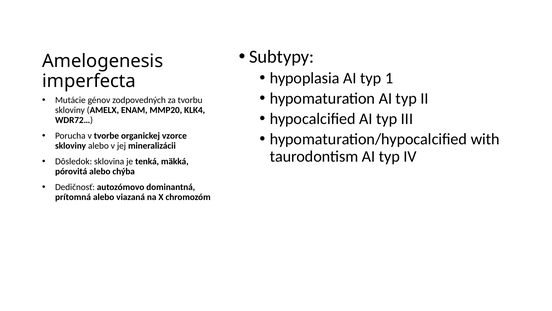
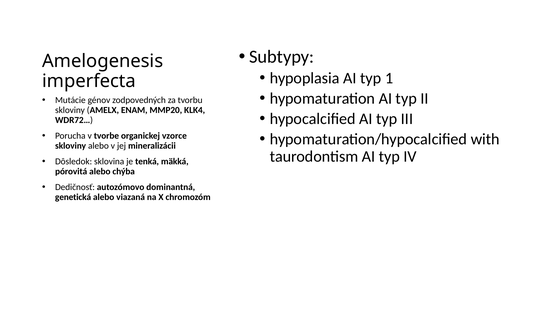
prítomná: prítomná -> genetická
